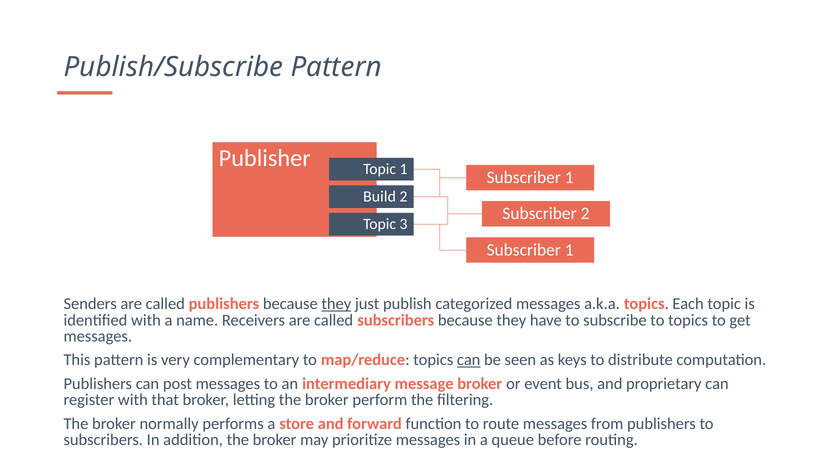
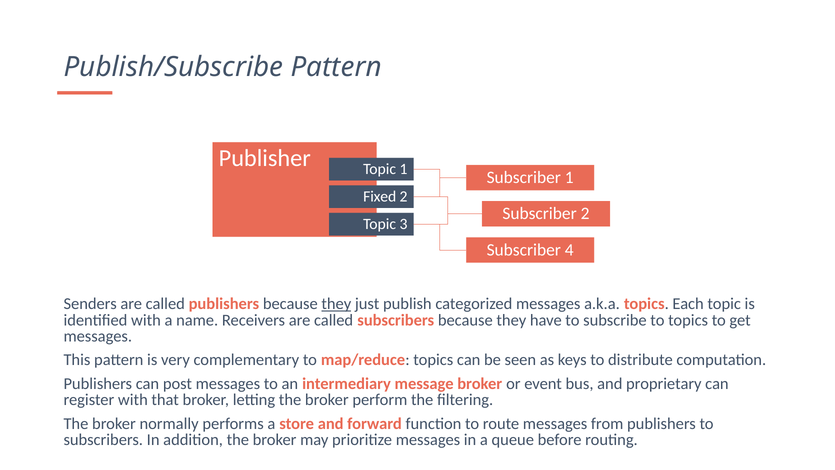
Build: Build -> Fixed
1 at (569, 250): 1 -> 4
can at (469, 360) underline: present -> none
